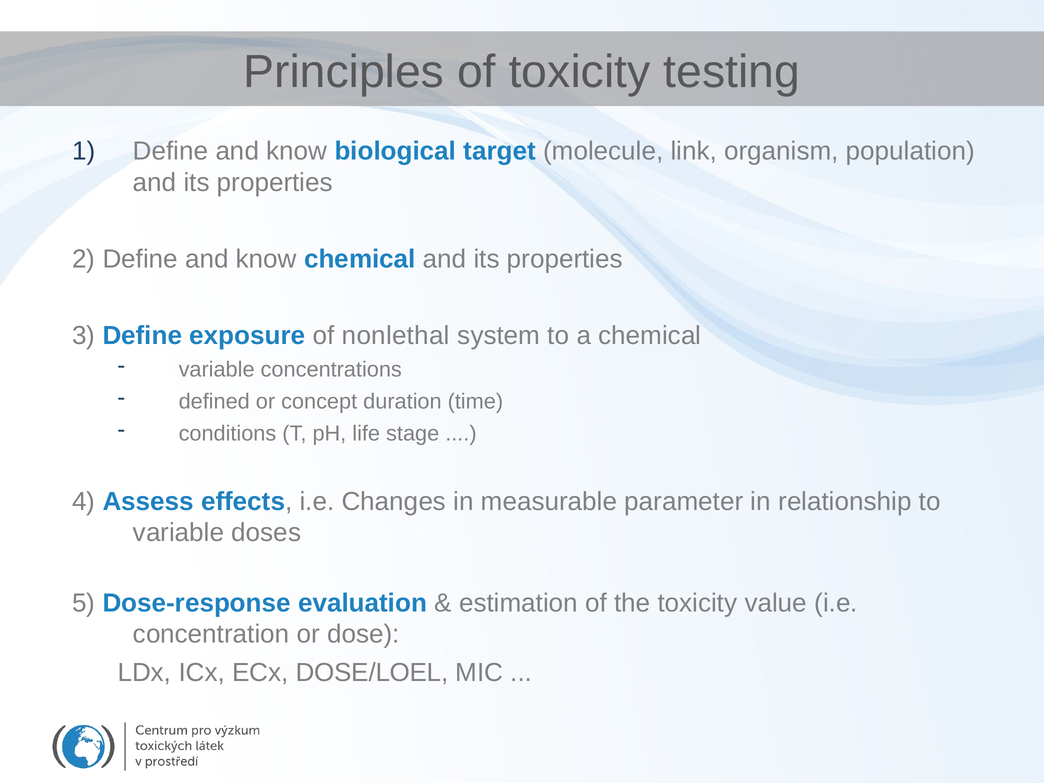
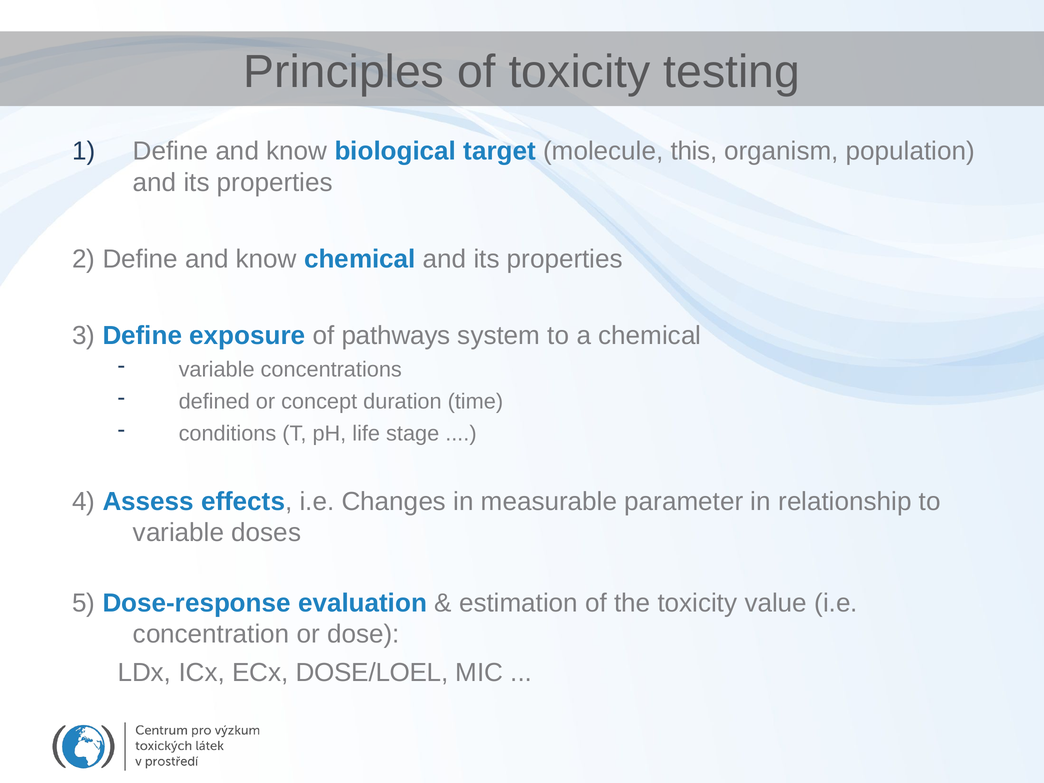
link: link -> this
nonlethal: nonlethal -> pathways
